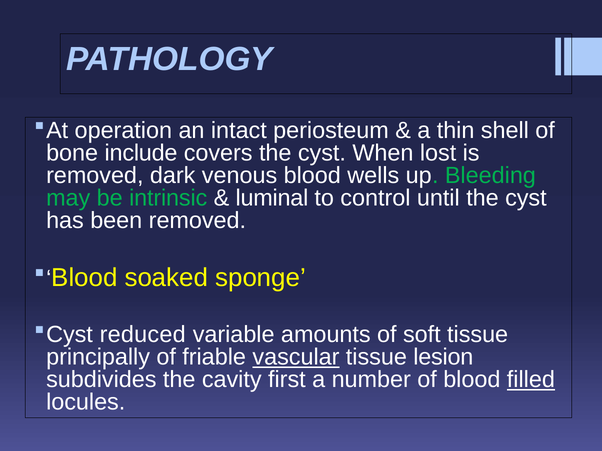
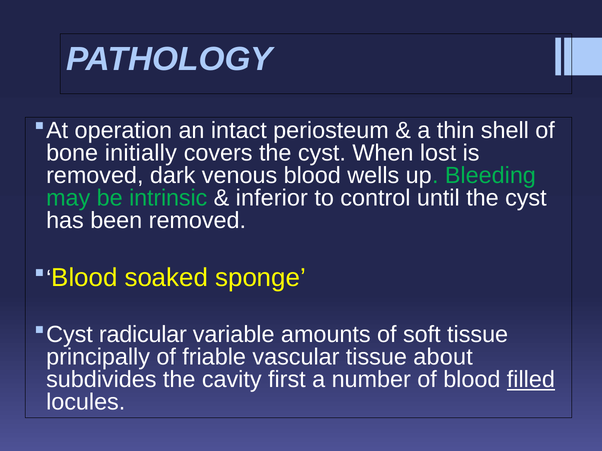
include: include -> initially
luminal: luminal -> inferior
reduced: reduced -> radicular
vascular underline: present -> none
lesion: lesion -> about
